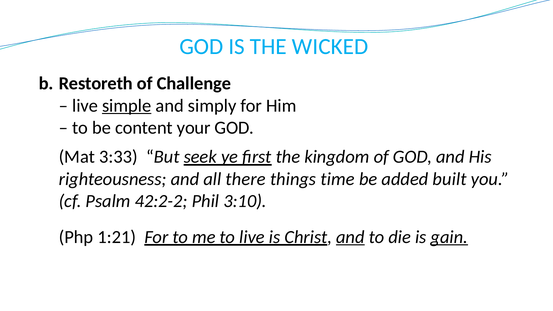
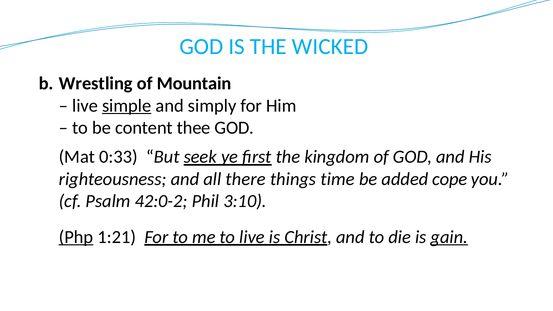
Restoreth: Restoreth -> Wrestling
Challenge: Challenge -> Mountain
your: your -> thee
3:33: 3:33 -> 0:33
built: built -> cope
42:2-2: 42:2-2 -> 42:0-2
Php underline: none -> present
and at (350, 237) underline: present -> none
